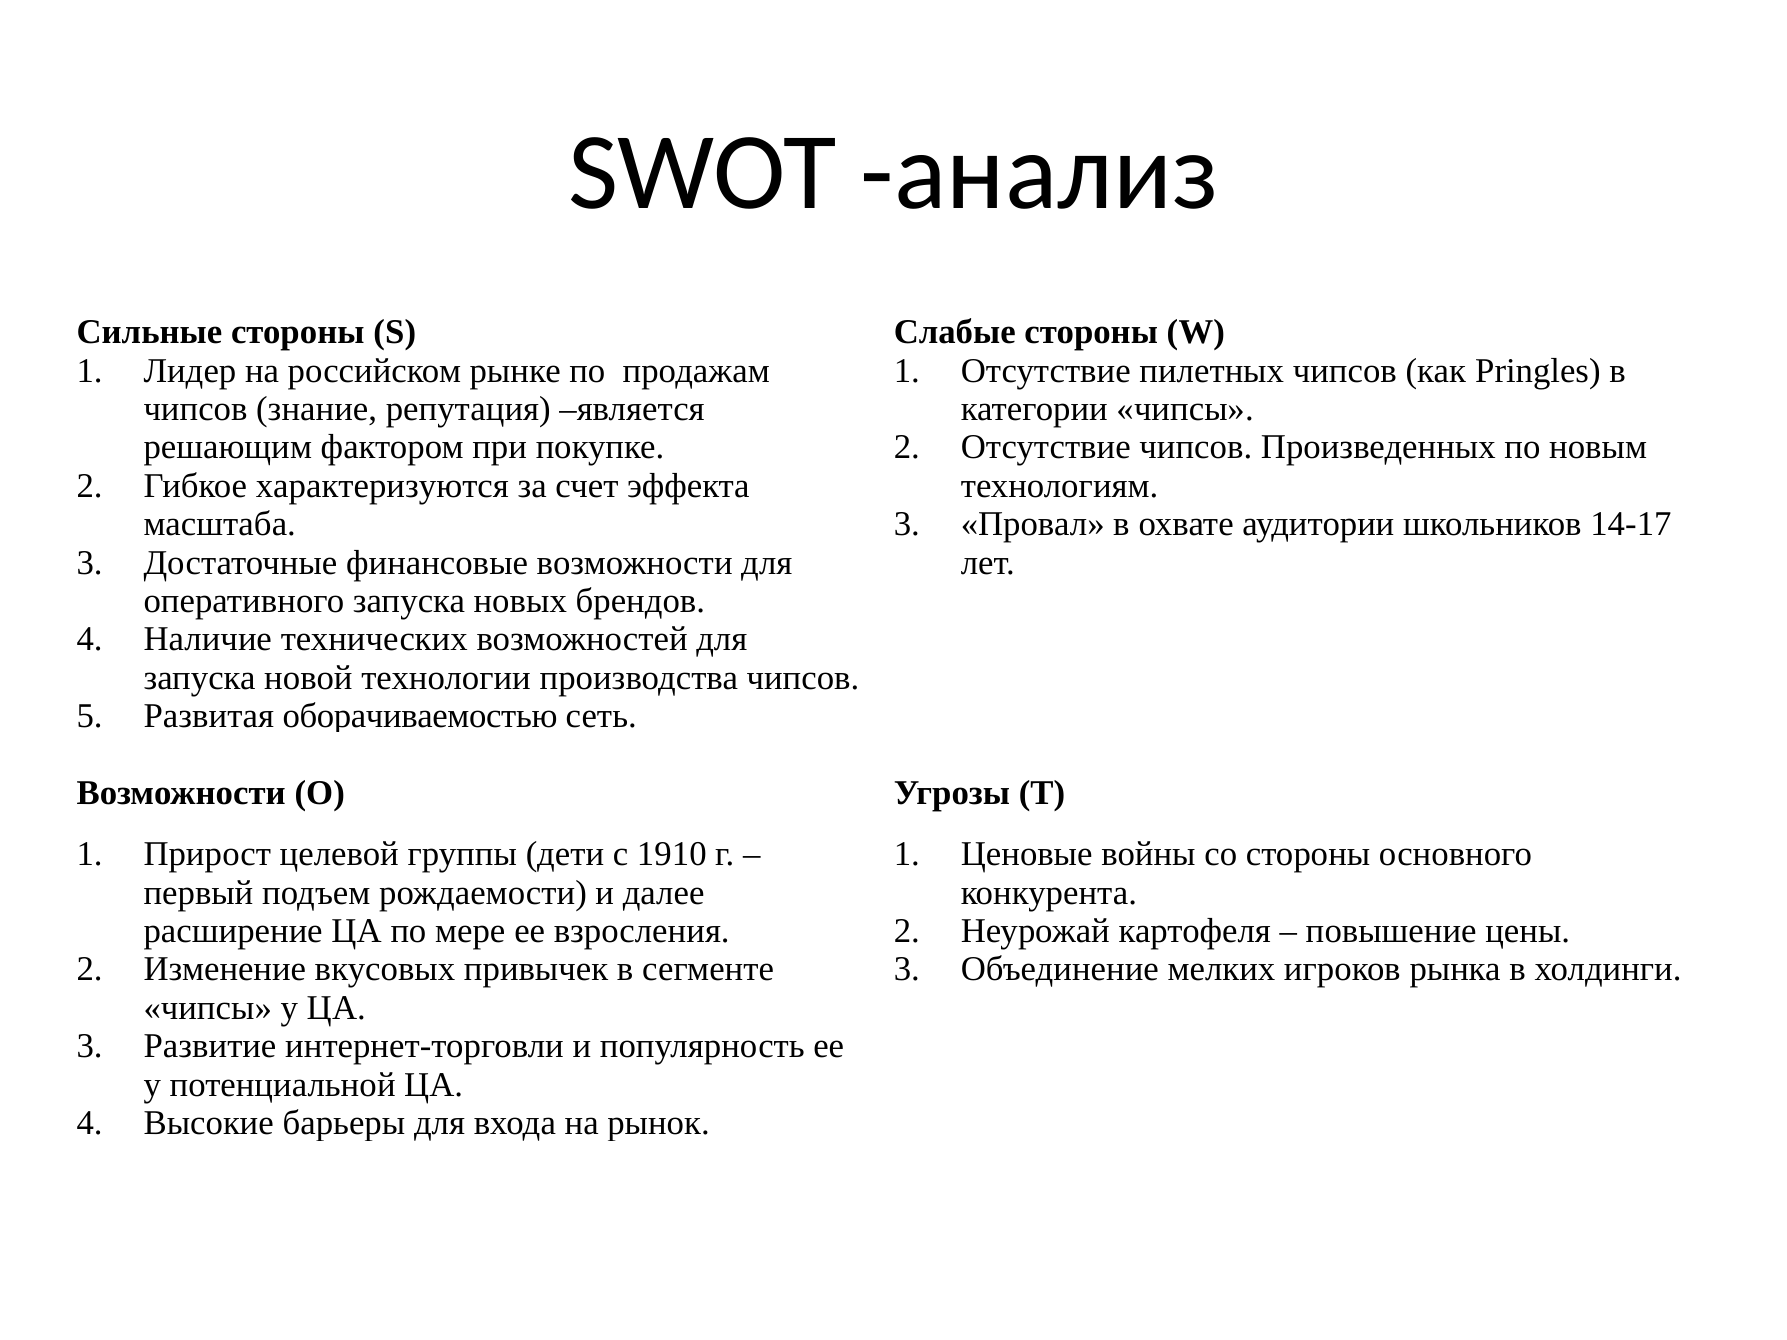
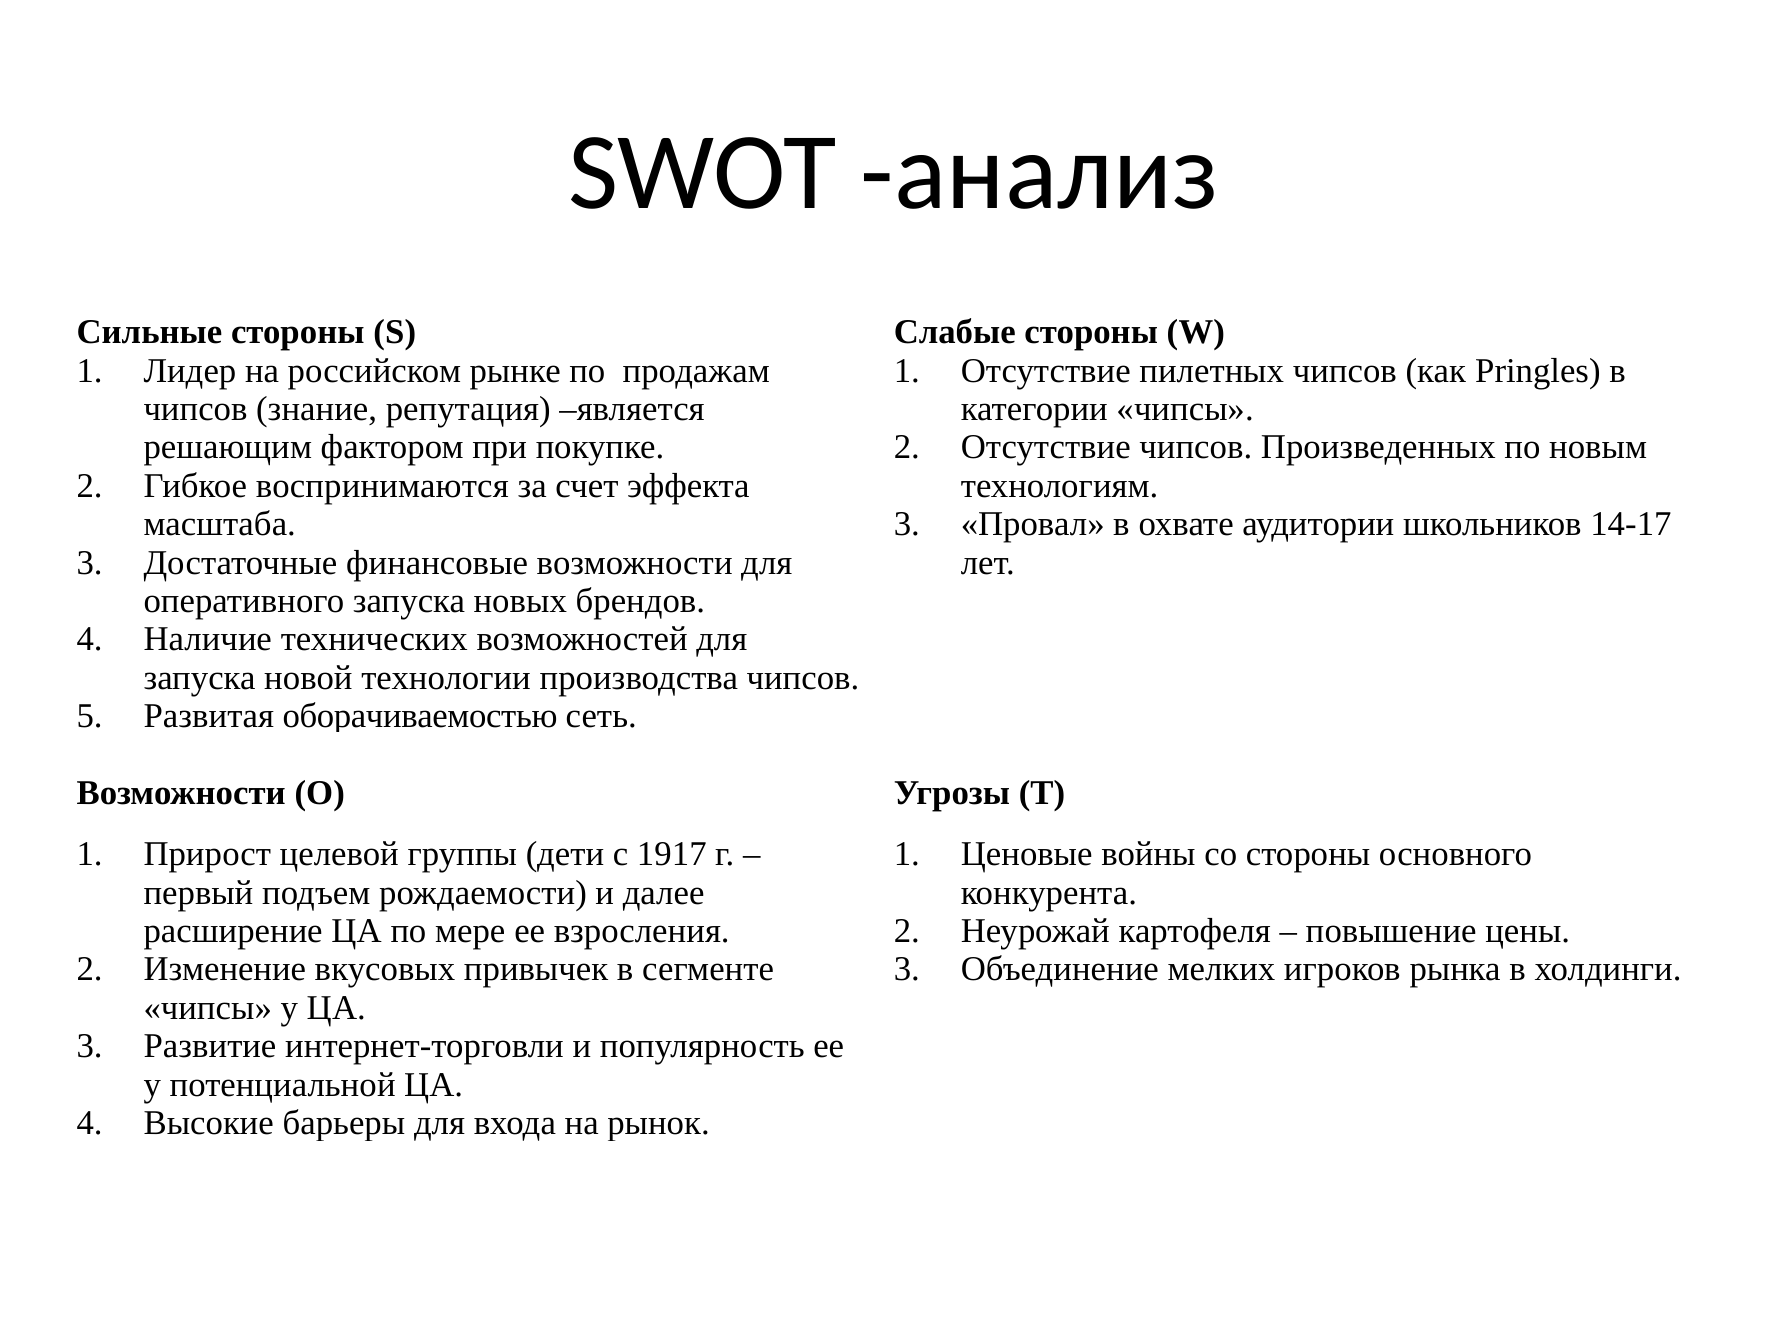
характеризуются: характеризуются -> воспринимаются
1910: 1910 -> 1917
